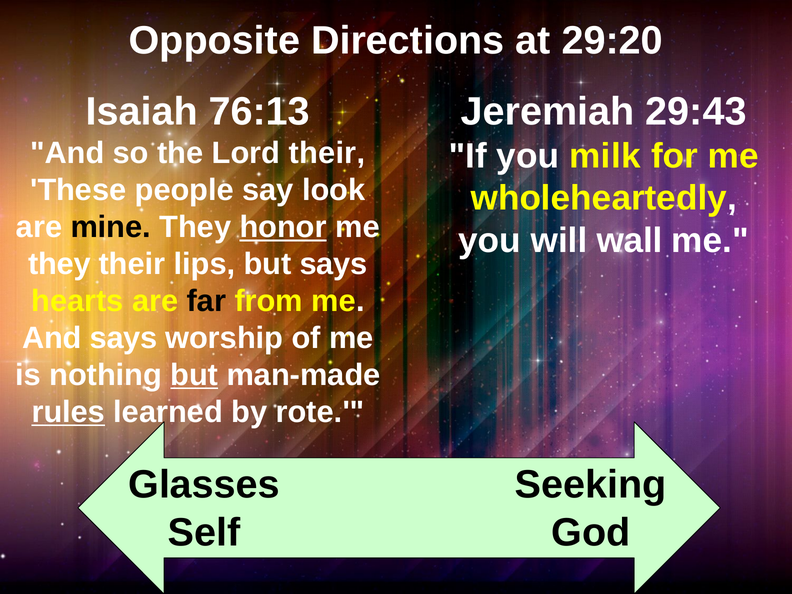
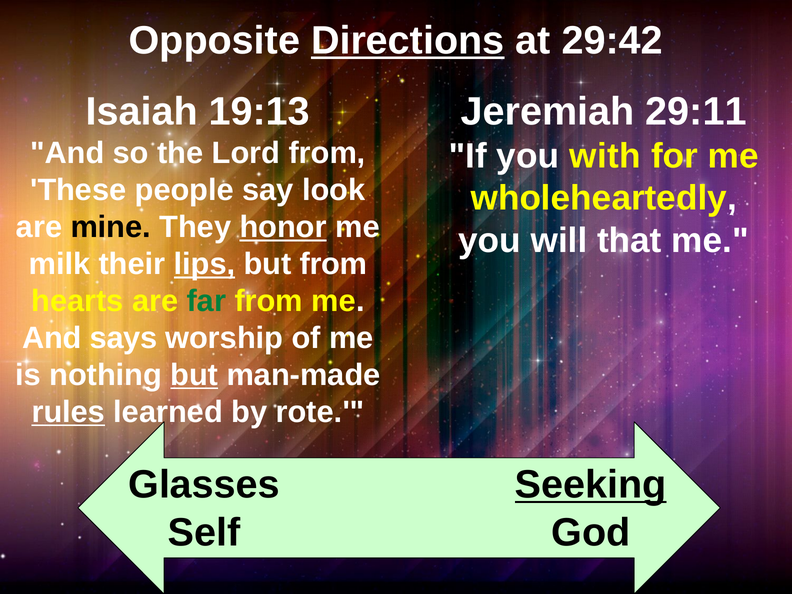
Directions underline: none -> present
29:20: 29:20 -> 29:42
76:13: 76:13 -> 19:13
29:43: 29:43 -> 29:11
Lord their: their -> from
milk: milk -> with
wall: wall -> that
they at (60, 264): they -> milk
lips underline: none -> present
but says: says -> from
far colour: black -> green
Seeking underline: none -> present
